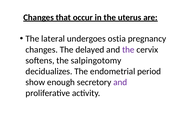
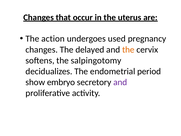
lateral: lateral -> action
ostia: ostia -> used
the at (128, 50) colour: purple -> orange
enough: enough -> embryo
